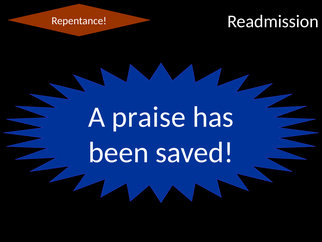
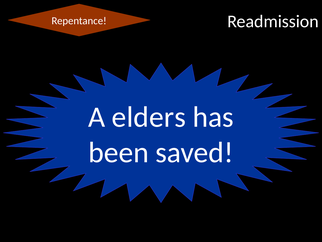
praise: praise -> elders
